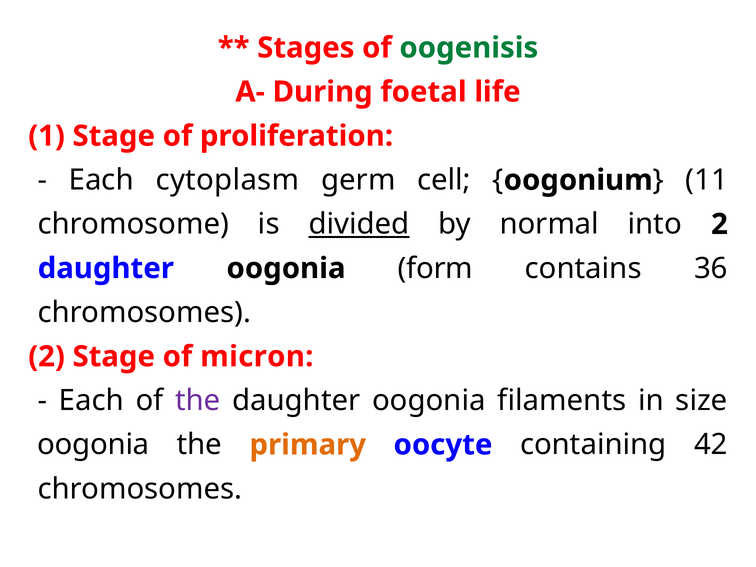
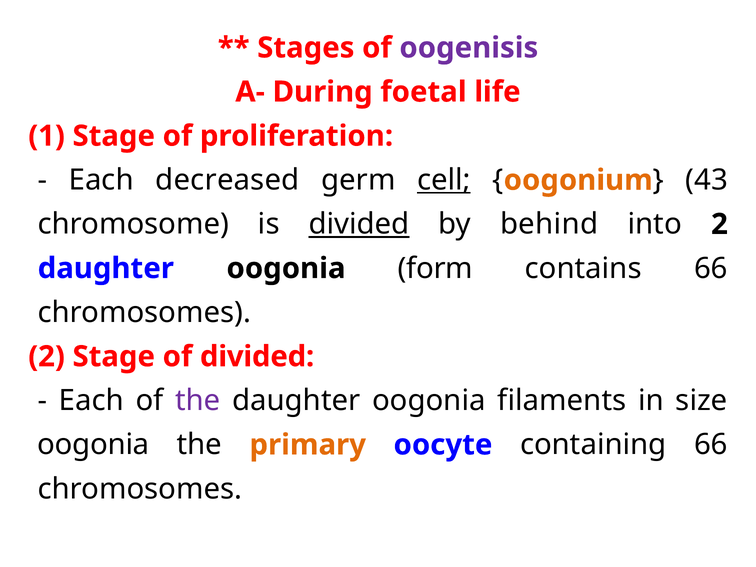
oogenisis colour: green -> purple
cytoplasm: cytoplasm -> decreased
cell underline: none -> present
oogonium colour: black -> orange
11: 11 -> 43
normal: normal -> behind
contains 36: 36 -> 66
of micron: micron -> divided
containing 42: 42 -> 66
